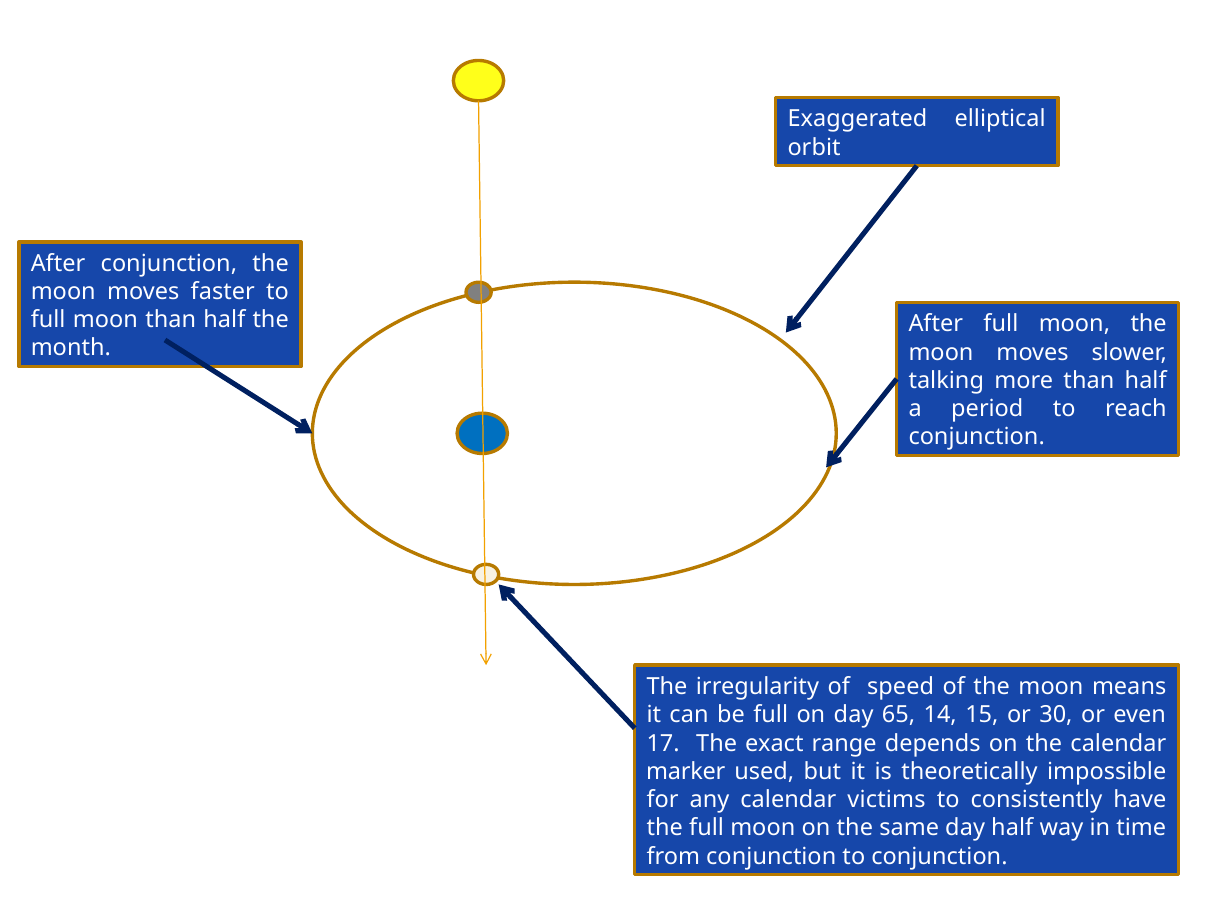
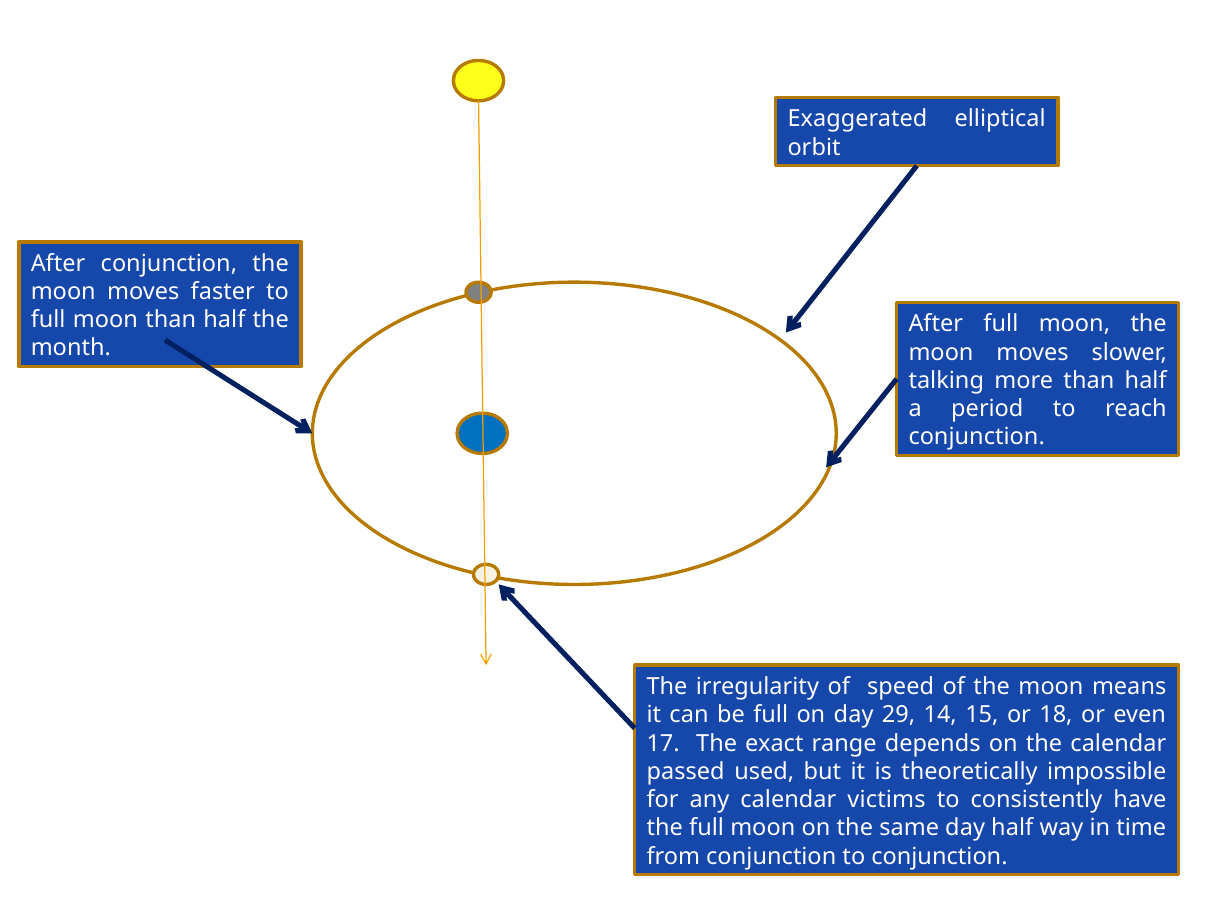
65: 65 -> 29
30: 30 -> 18
marker: marker -> passed
